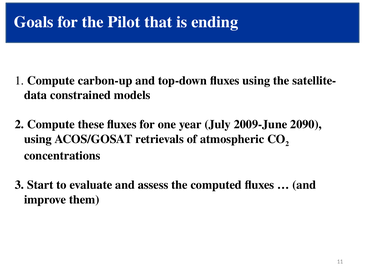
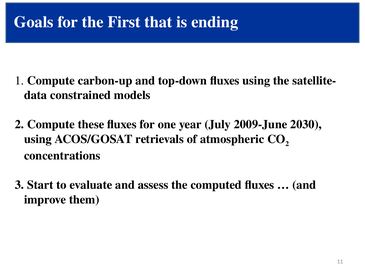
Pilot: Pilot -> First
2090: 2090 -> 2030
